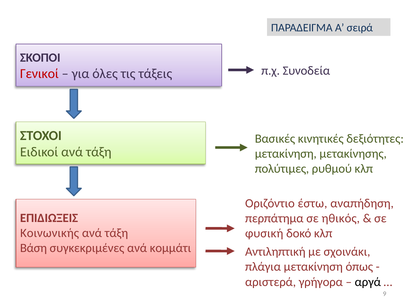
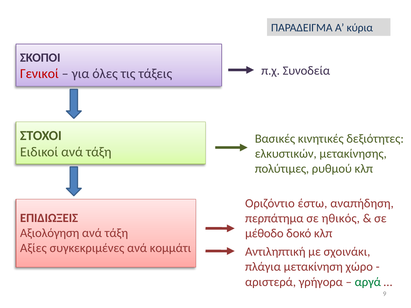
σειρά: σειρά -> κύρια
μετακίνηση at (286, 154): μετακίνηση -> ελκυστικών
Κοινωνικής: Κοινωνικής -> Αξιολόγηση
φυσική: φυσική -> μέθοδο
Βάση: Βάση -> Αξίες
όπως: όπως -> χώρο
αργά colour: black -> green
